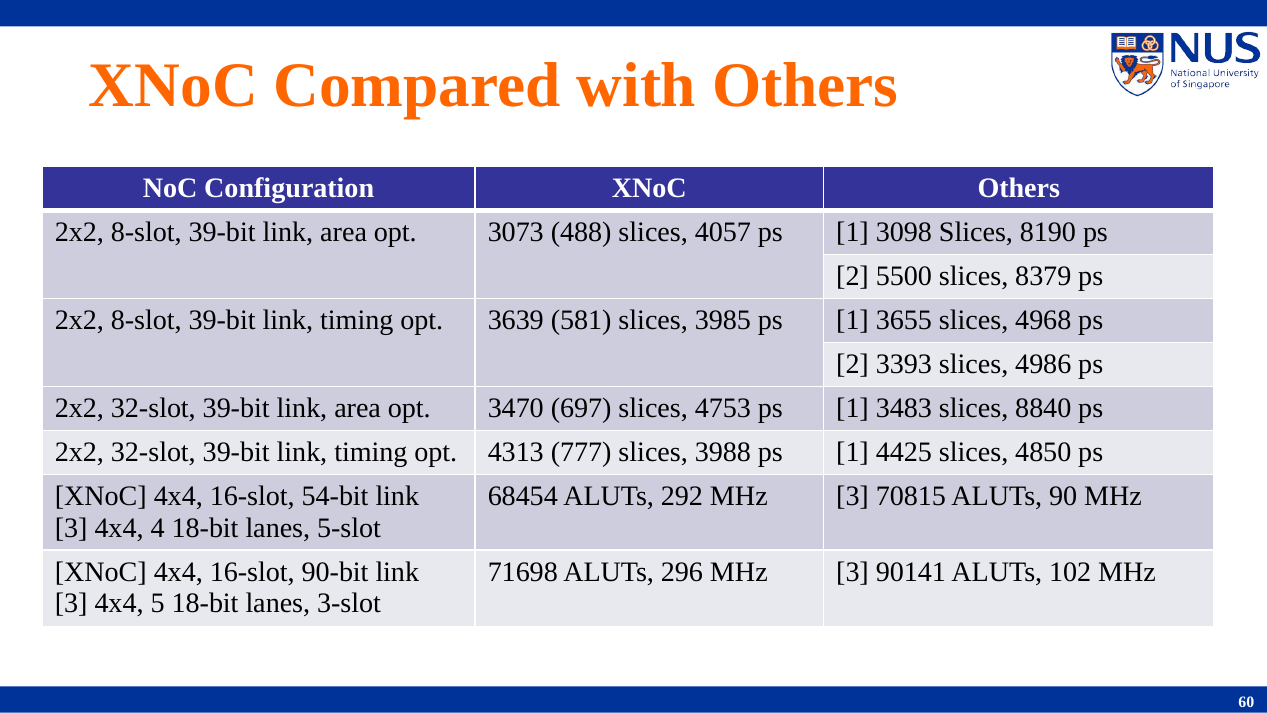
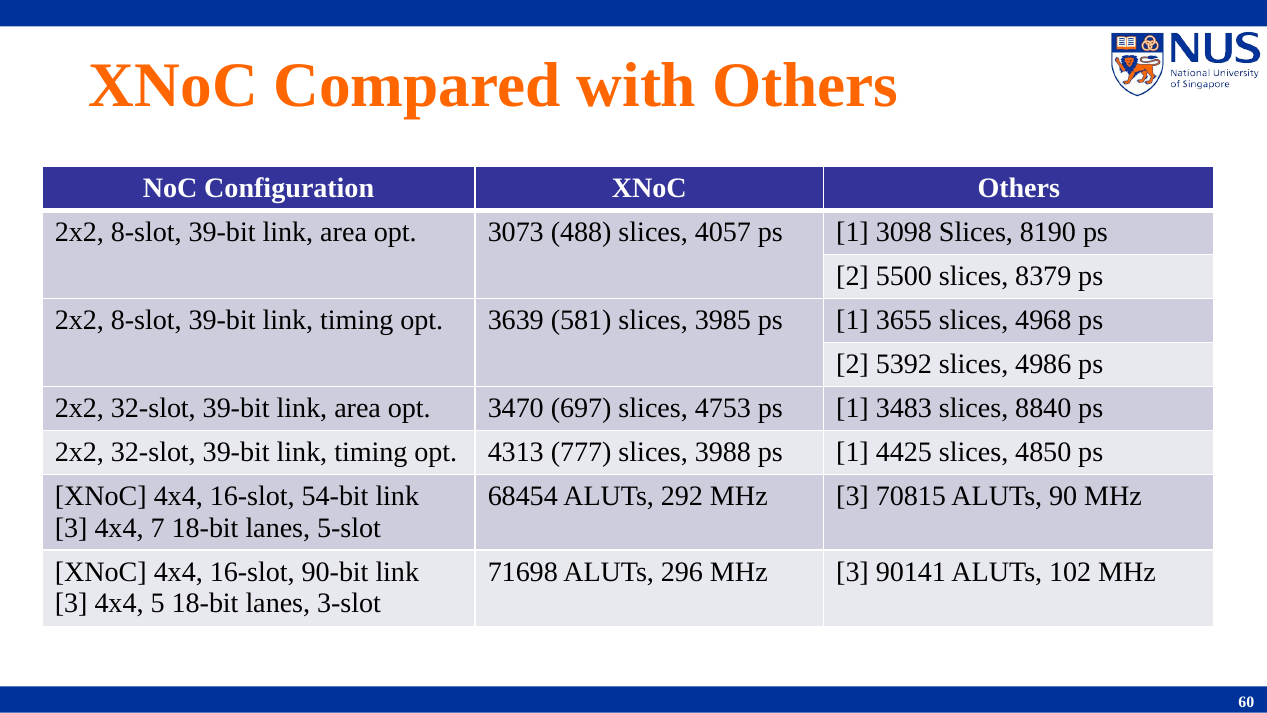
3393: 3393 -> 5392
4: 4 -> 7
